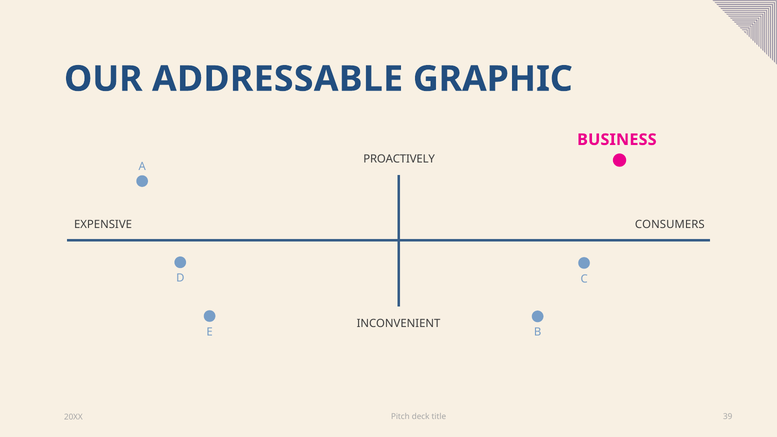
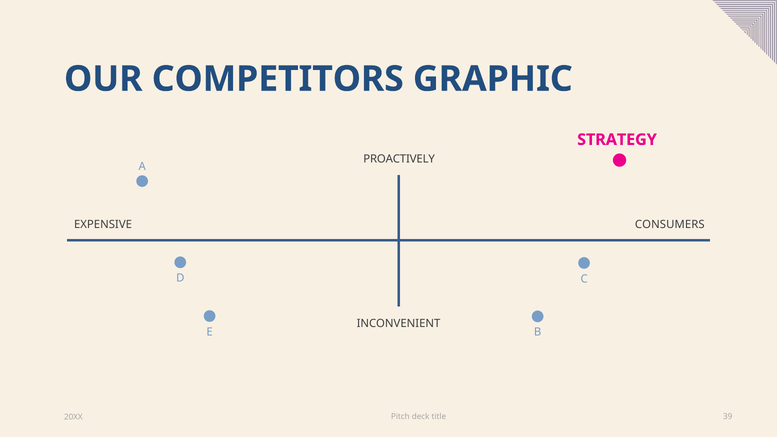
ADDRESSABLE: ADDRESSABLE -> COMPETITORS
BUSINESS: BUSINESS -> STRATEGY
